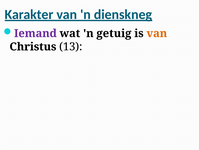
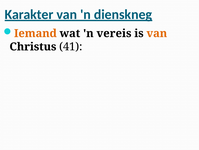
Iemand colour: purple -> orange
getuig: getuig -> vereis
13: 13 -> 41
